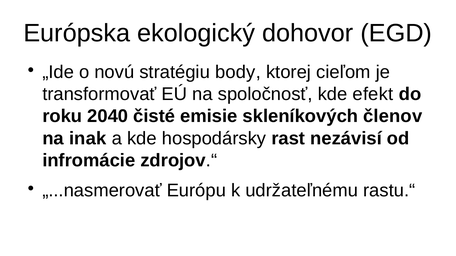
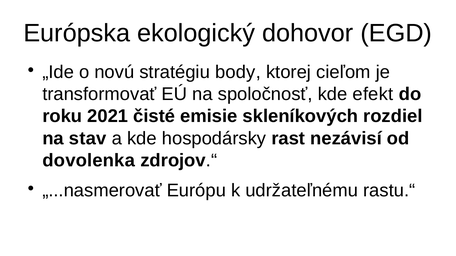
2040: 2040 -> 2021
členov: členov -> rozdiel
inak: inak -> stav
infromácie: infromácie -> dovolenka
